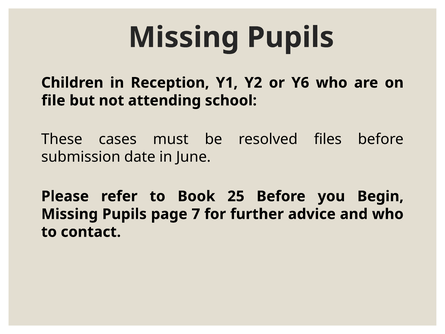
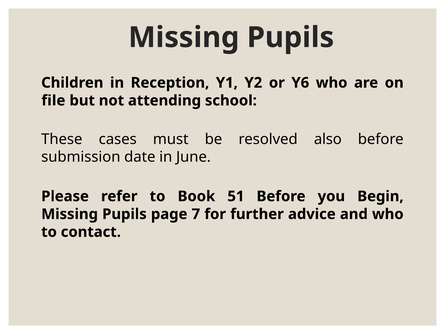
files: files -> also
25: 25 -> 51
